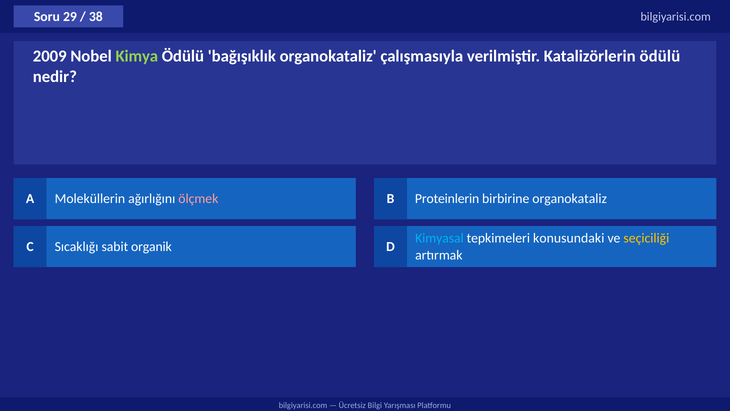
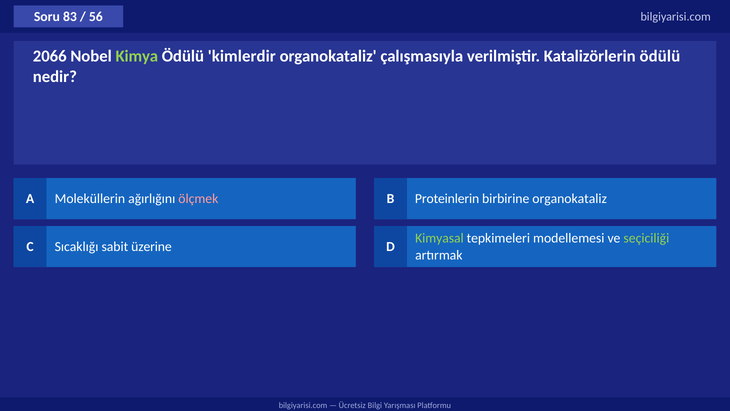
29: 29 -> 83
38: 38 -> 56
2009: 2009 -> 2066
bağışıklık: bağışıklık -> kimlerdir
Kimyasal colour: light blue -> light green
konusundaki: konusundaki -> modellemesi
seçiciliği colour: yellow -> light green
organik: organik -> üzerine
